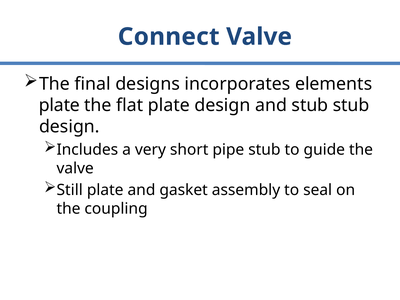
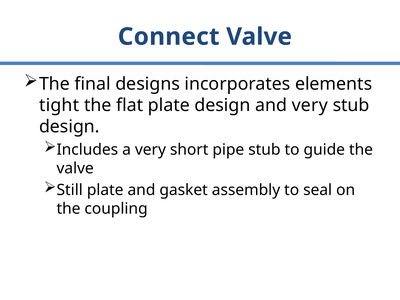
plate at (59, 105): plate -> tight
and stub: stub -> very
